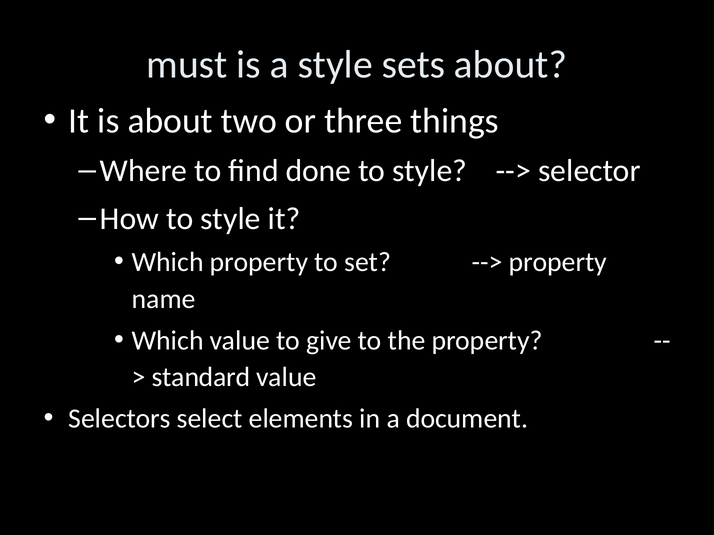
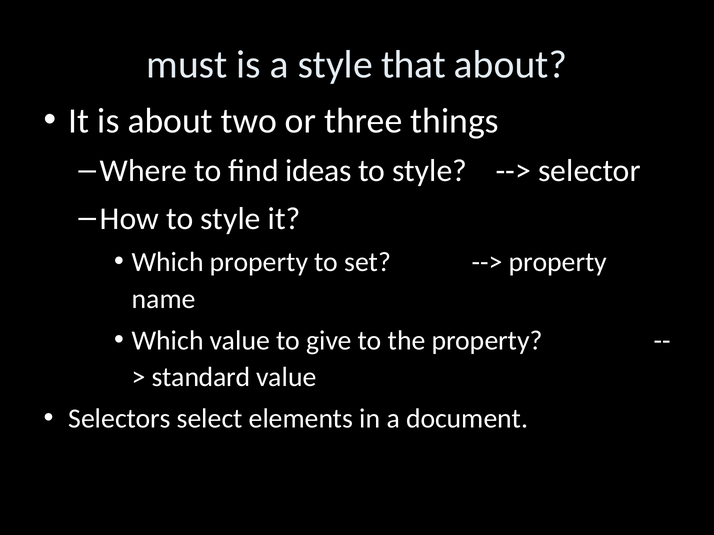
sets: sets -> that
done: done -> ideas
